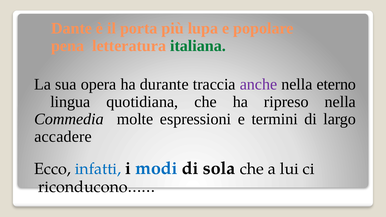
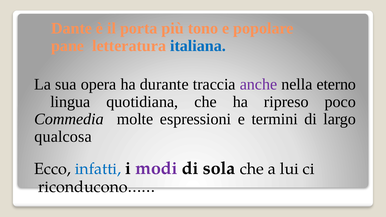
lupa: lupa -> tono
pena: pena -> pane
italiana colour: green -> blue
ripreso nella: nella -> poco
accadere: accadere -> qualcosa
modi colour: blue -> purple
